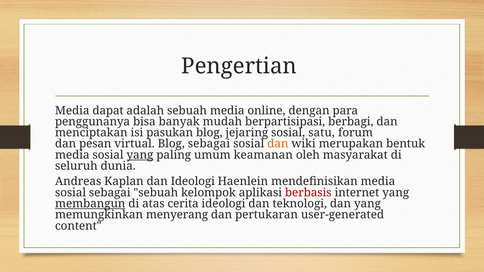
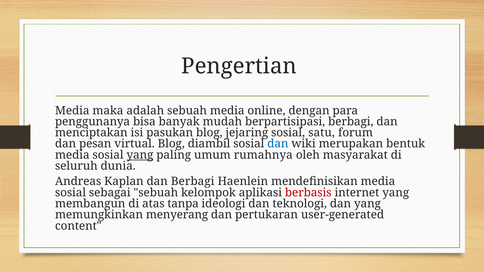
dapat: dapat -> maka
Blog sebagai: sebagai -> diambil
dan at (278, 144) colour: orange -> blue
keamanan: keamanan -> rumahnya
dan Ideologi: Ideologi -> Berbagi
membangun underline: present -> none
cerita: cerita -> tanpa
